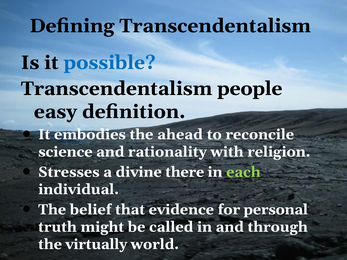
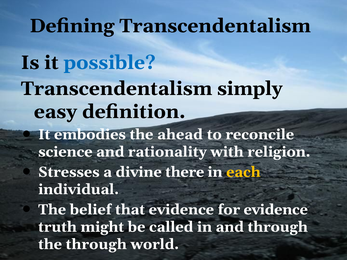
people: people -> simply
each colour: light green -> yellow
for personal: personal -> evidence
the virtually: virtually -> through
